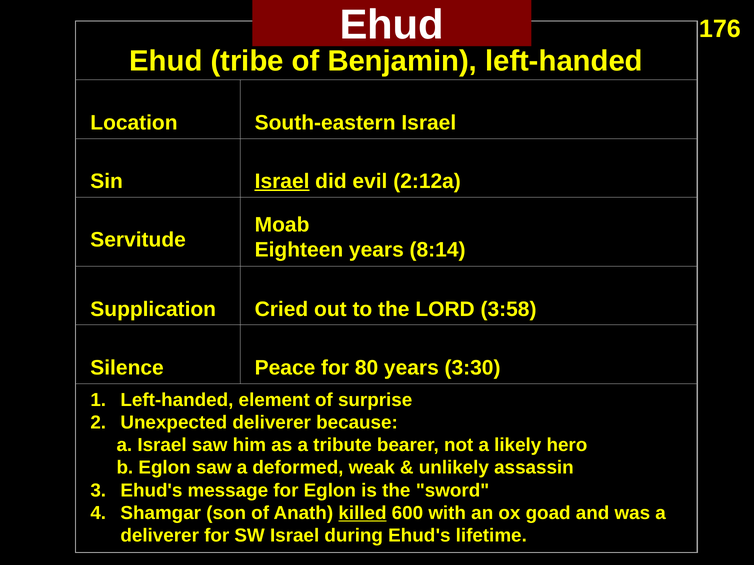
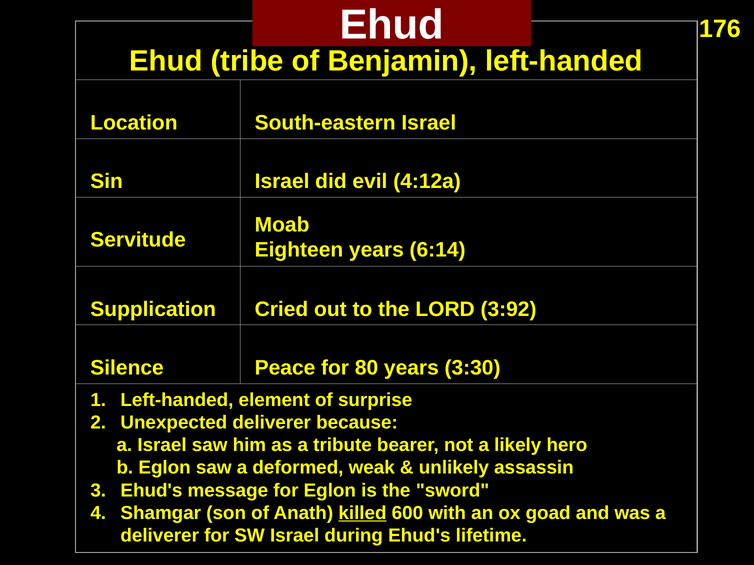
Israel at (282, 182) underline: present -> none
2:12a: 2:12a -> 4:12a
8:14: 8:14 -> 6:14
3:58: 3:58 -> 3:92
